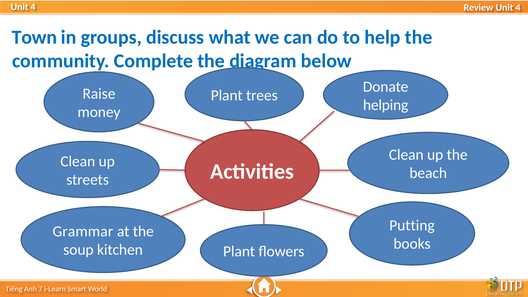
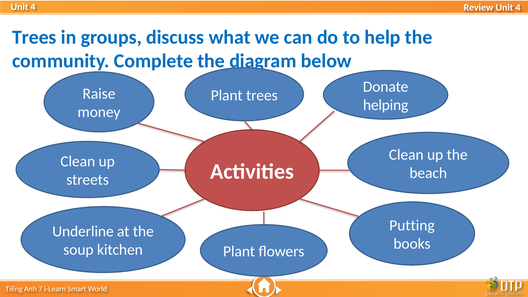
Town at (34, 37): Town -> Trees
Grammar: Grammar -> Underline
